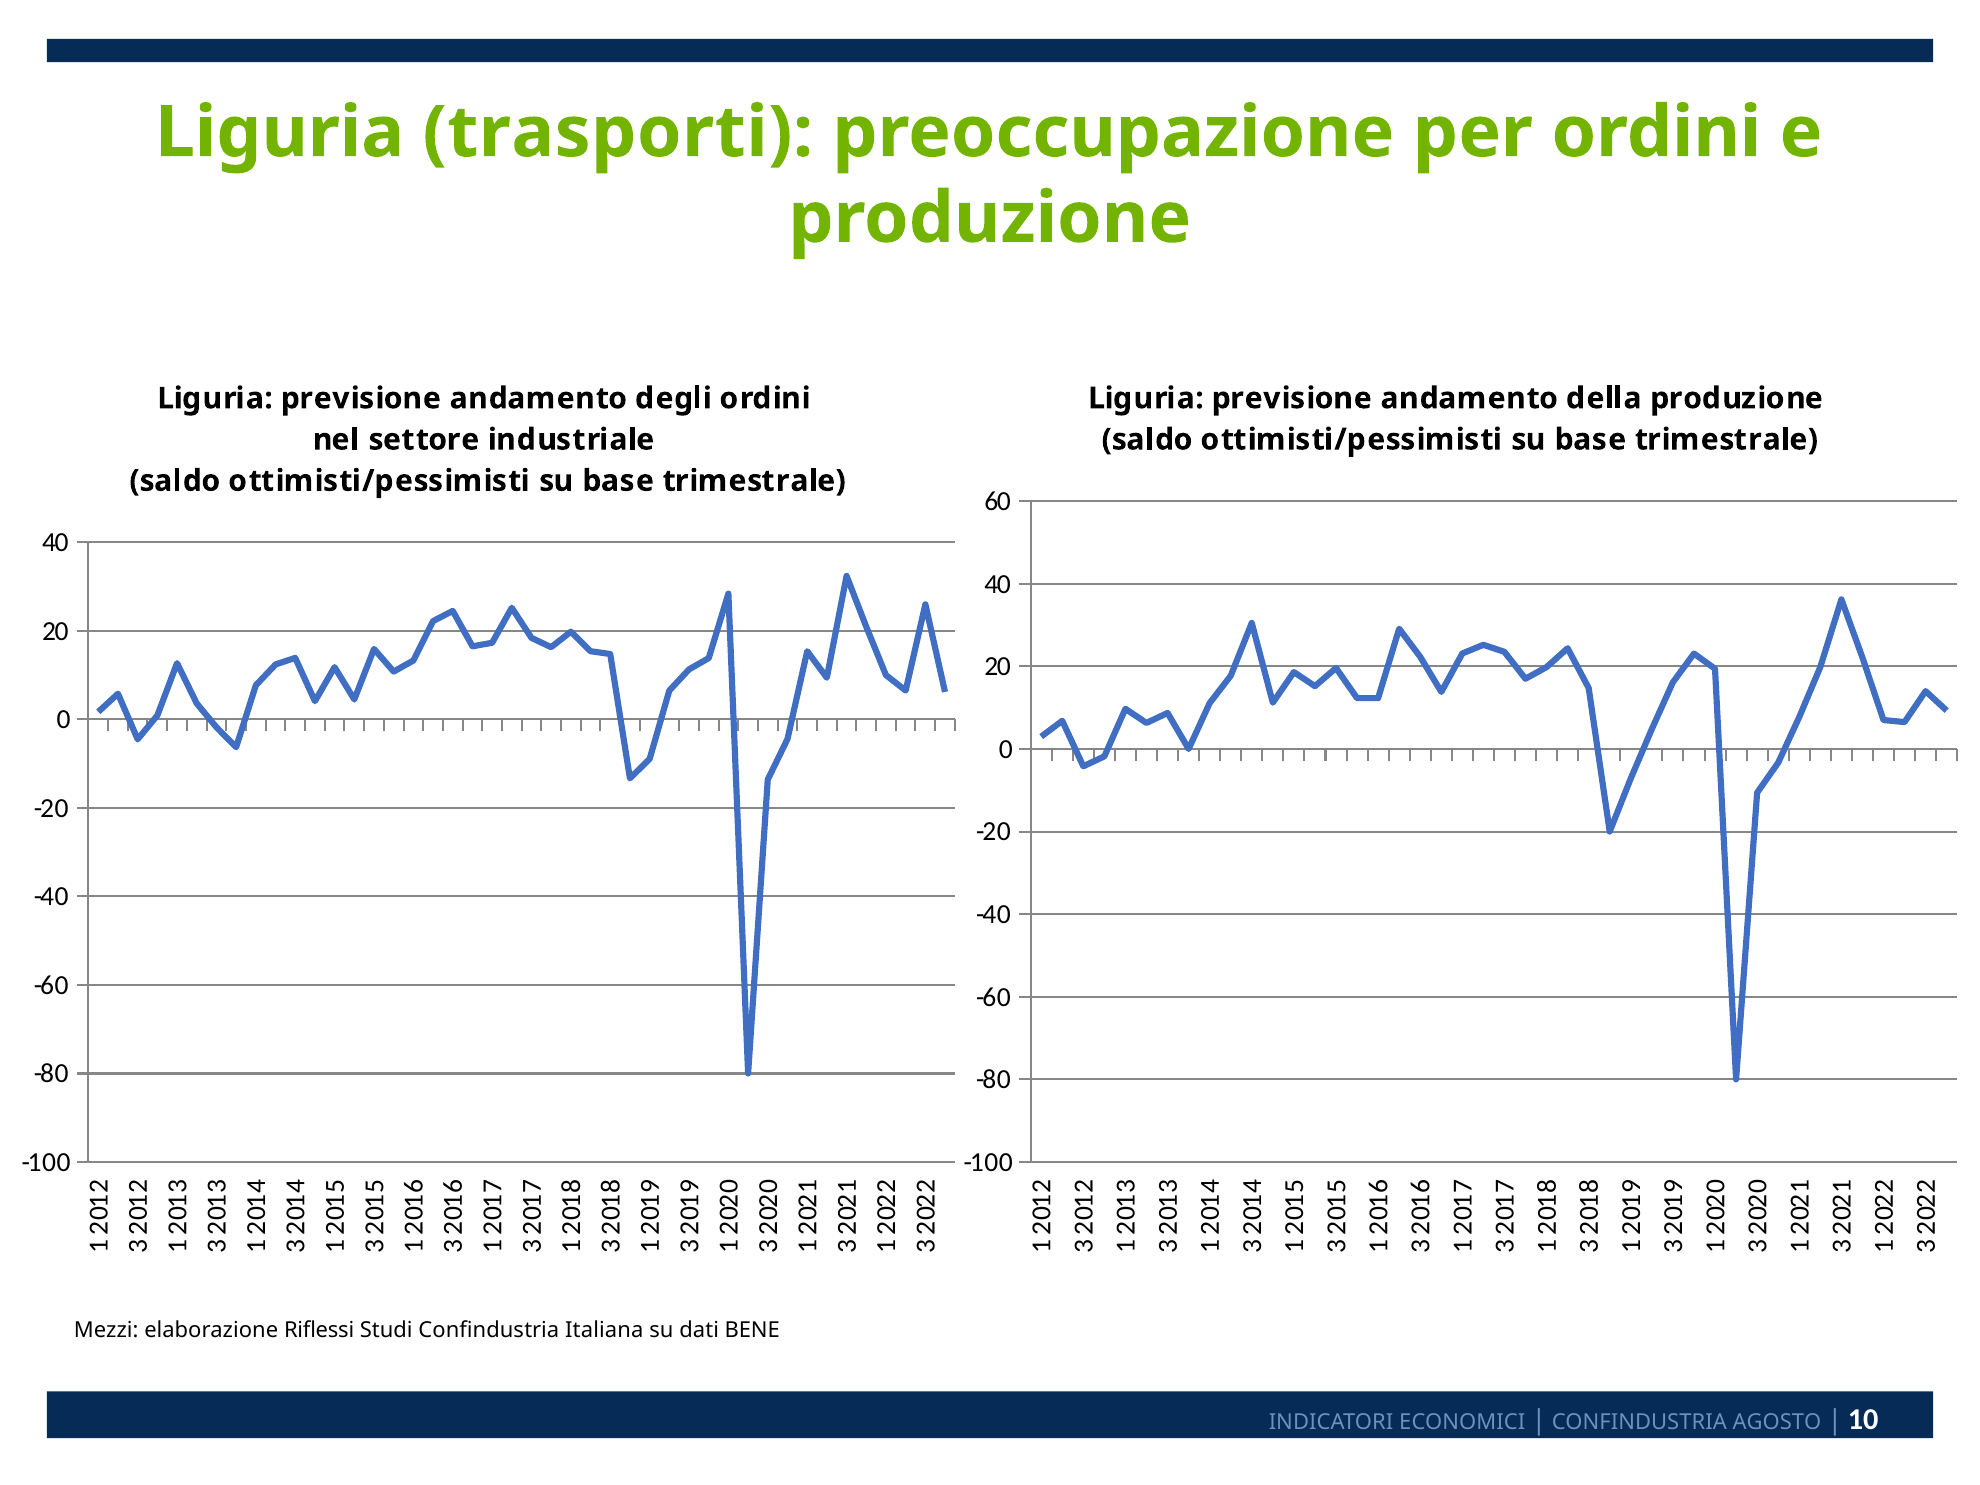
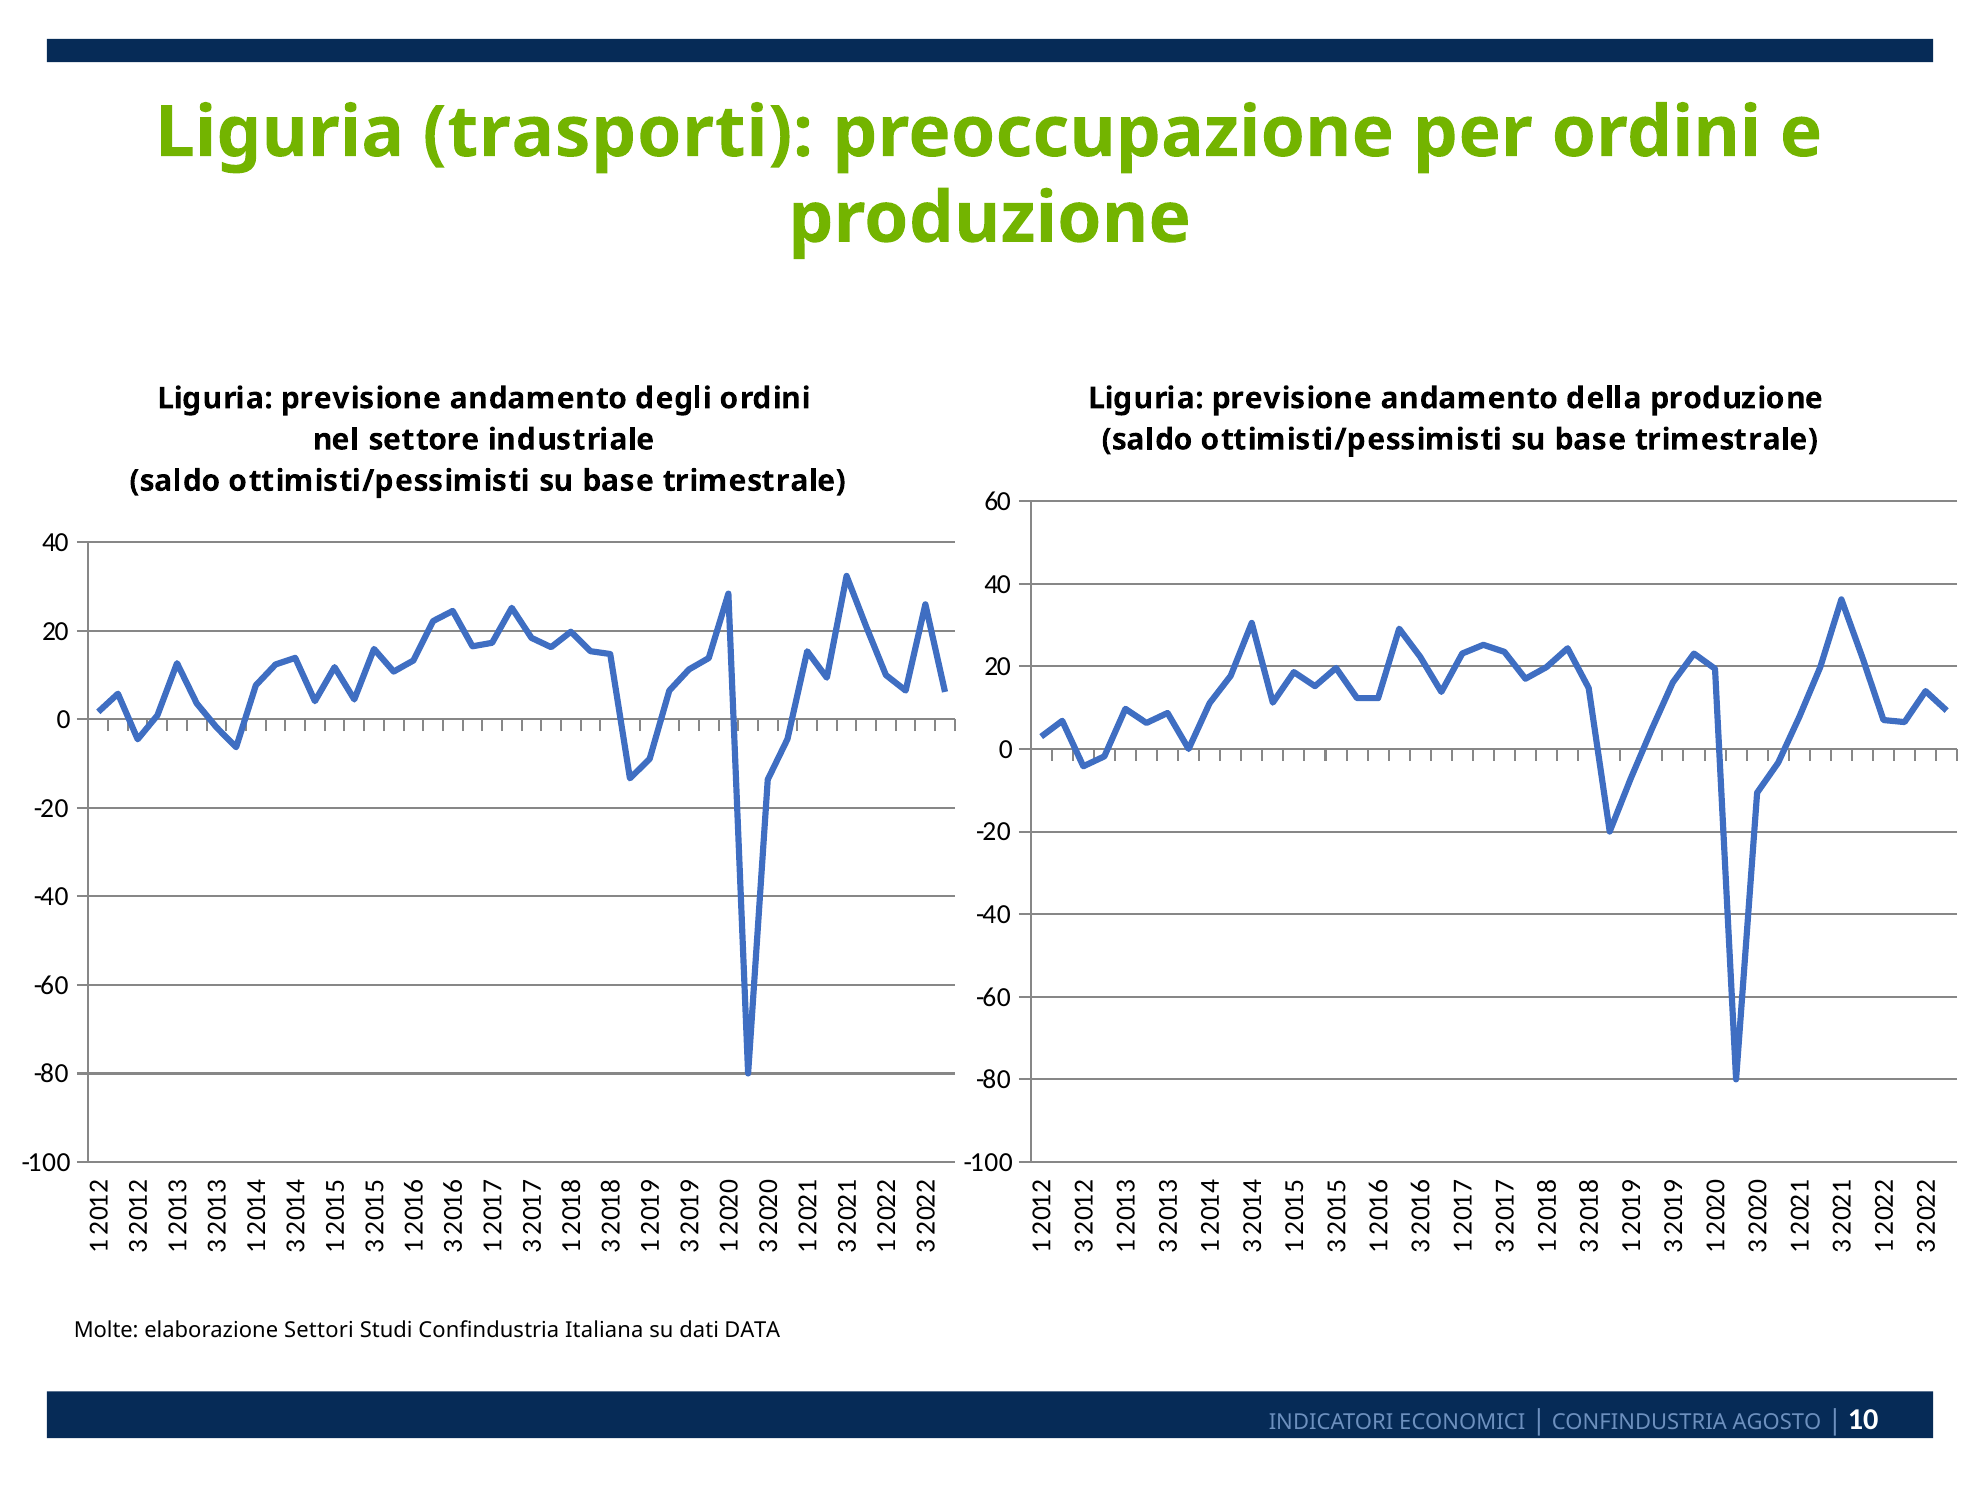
Mezzi: Mezzi -> Molte
Riflessi: Riflessi -> Settori
BENE: BENE -> DATA
